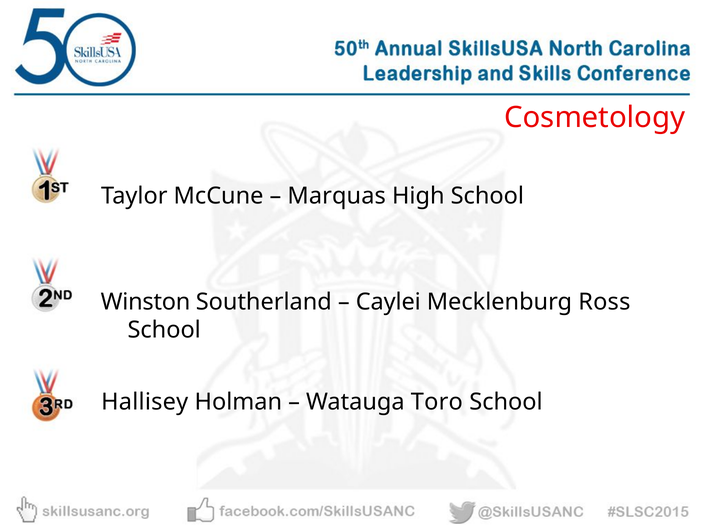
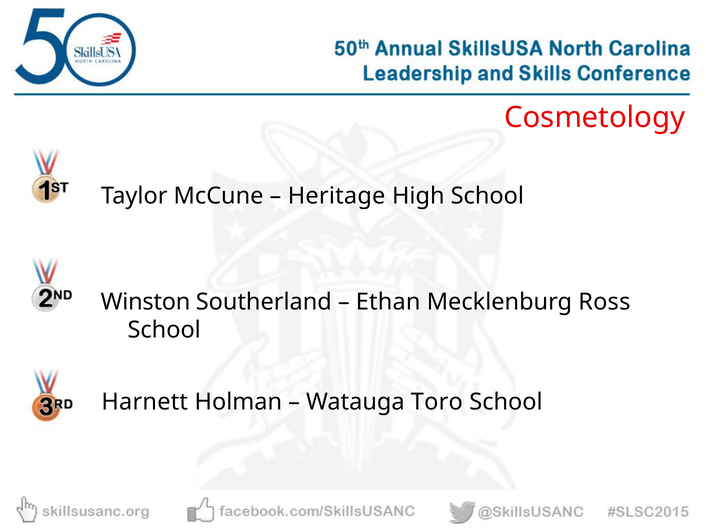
Marquas: Marquas -> Heritage
Caylei: Caylei -> Ethan
Hallisey: Hallisey -> Harnett
